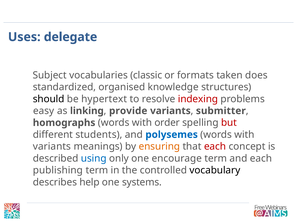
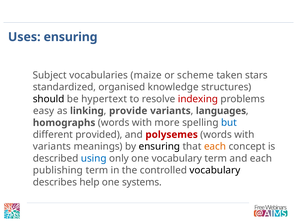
Uses delegate: delegate -> ensuring
classic: classic -> maize
formats: formats -> scheme
does: does -> stars
submitter: submitter -> languages
order: order -> more
but colour: red -> blue
students: students -> provided
polysemes colour: blue -> red
ensuring at (159, 146) colour: orange -> black
each at (215, 146) colour: red -> orange
one encourage: encourage -> vocabulary
